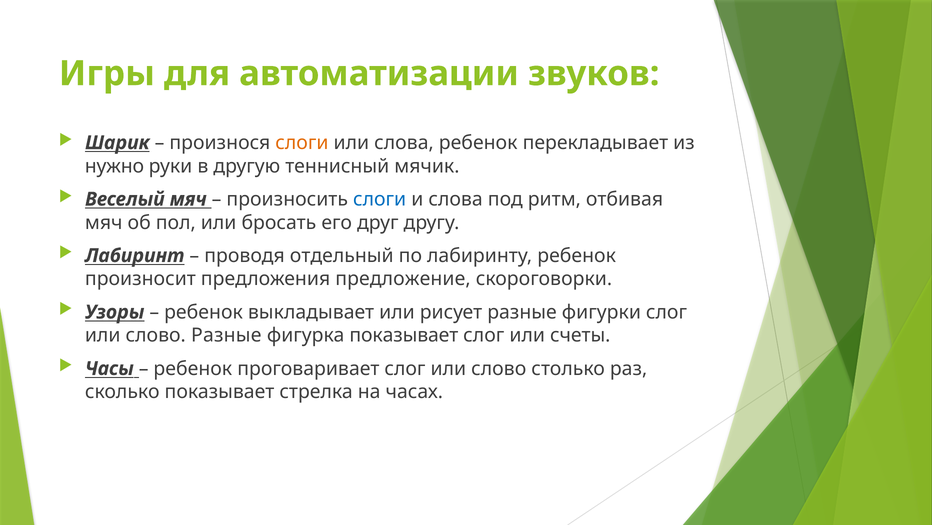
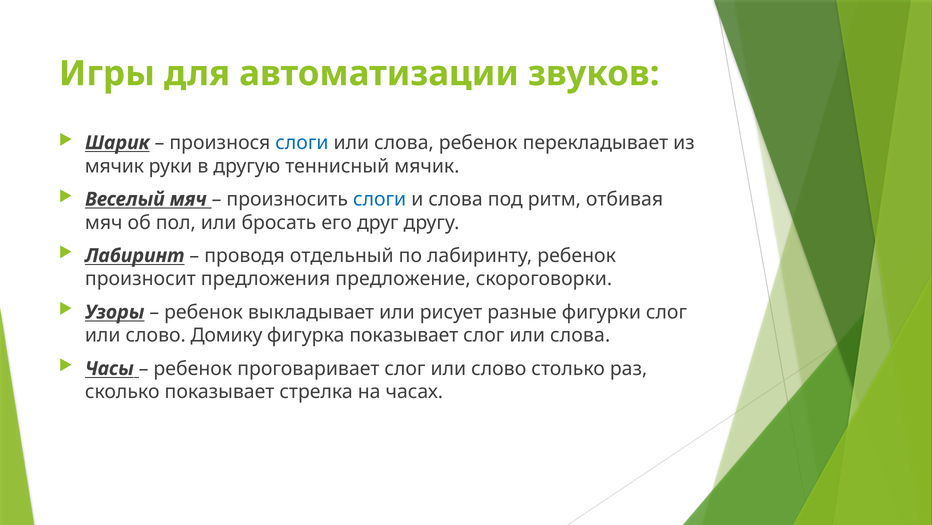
слоги at (302, 143) colour: orange -> blue
нужно at (114, 166): нужно -> мячик
слово Разные: Разные -> Домику
слог или счеты: счеты -> слова
